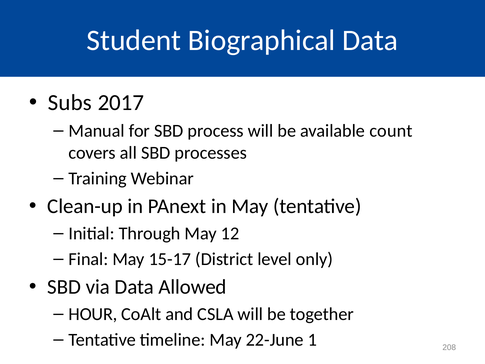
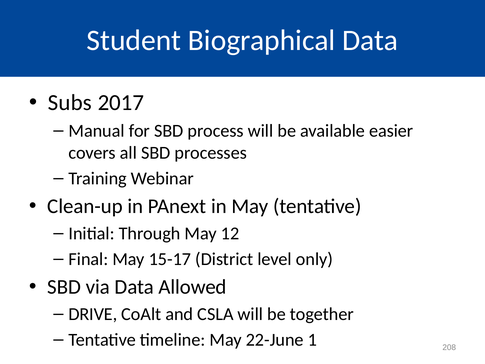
count: count -> easier
HOUR: HOUR -> DRIVE
